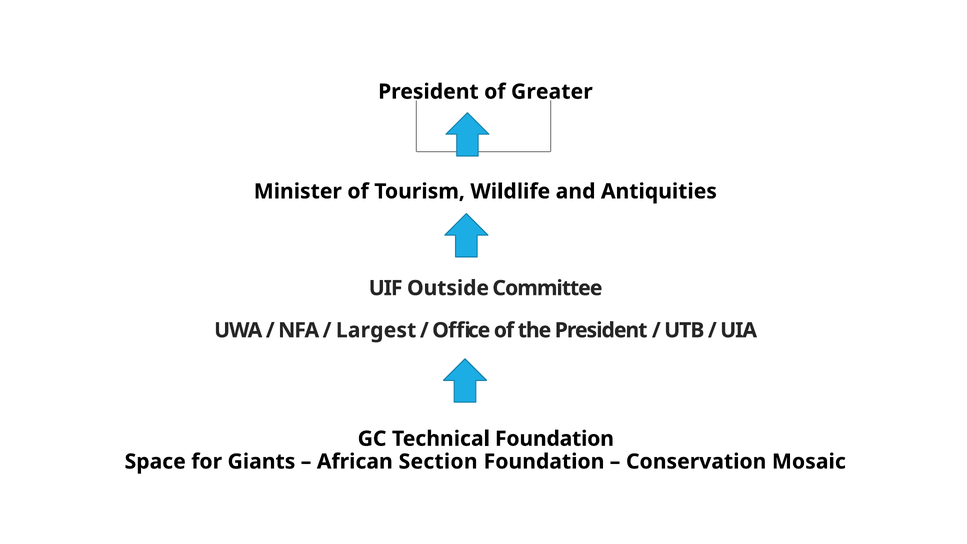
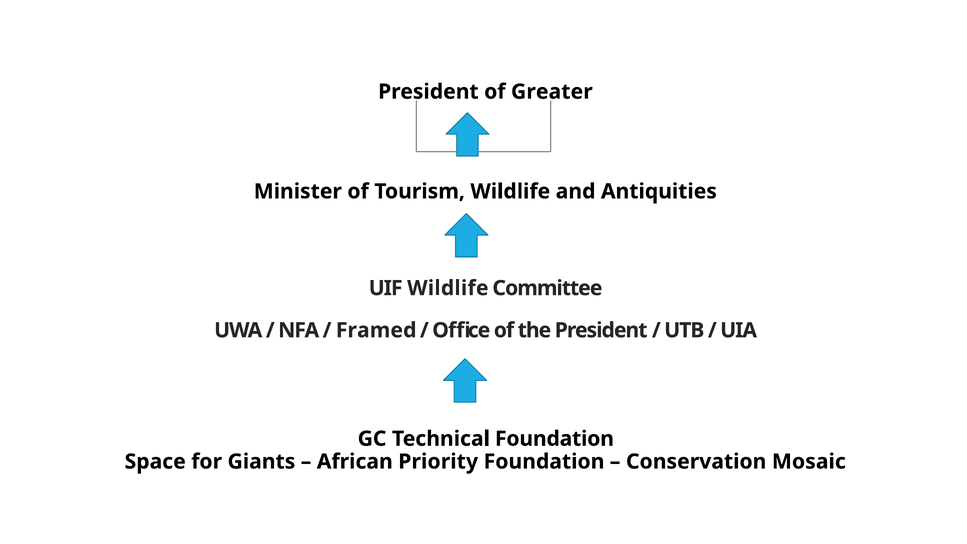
UIF Outside: Outside -> Wildlife
Largest: Largest -> Framed
Section: Section -> Priority
